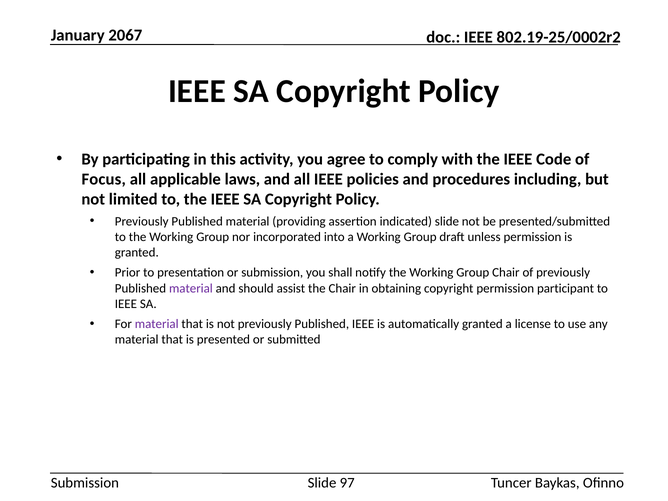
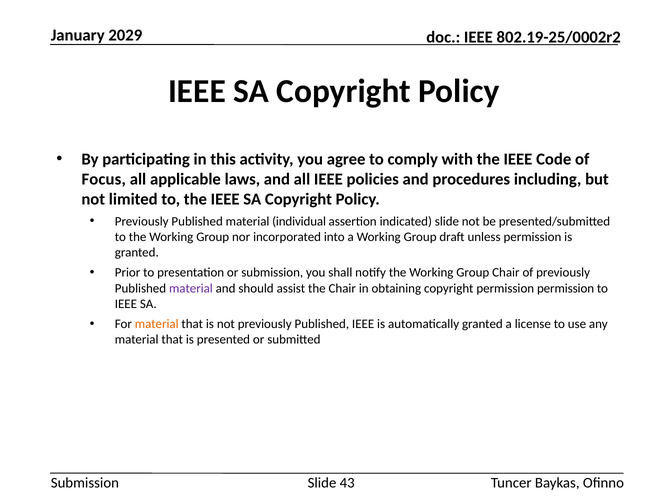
2067: 2067 -> 2029
providing: providing -> individual
permission participant: participant -> permission
material at (157, 324) colour: purple -> orange
97: 97 -> 43
